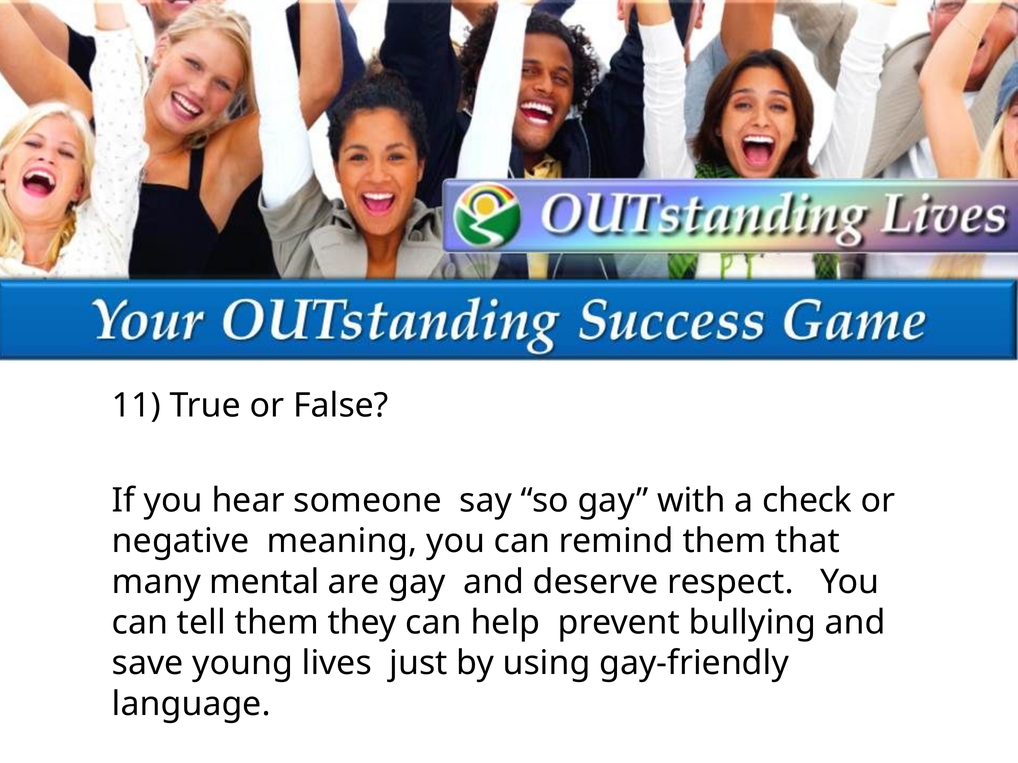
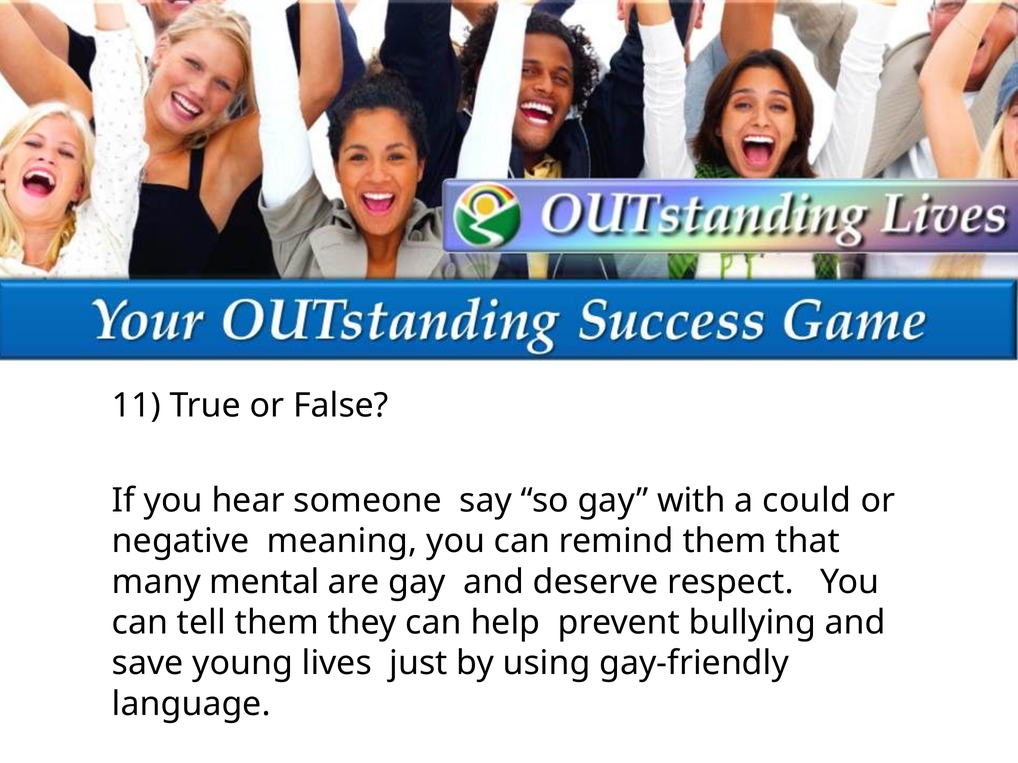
check: check -> could
